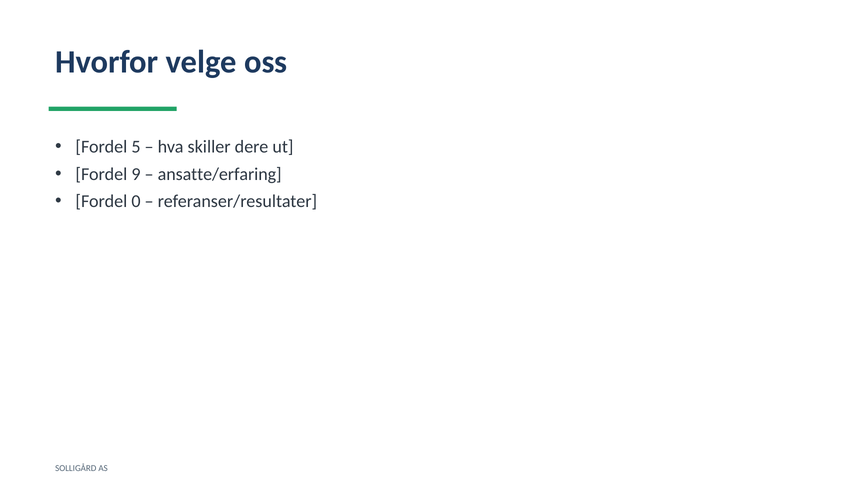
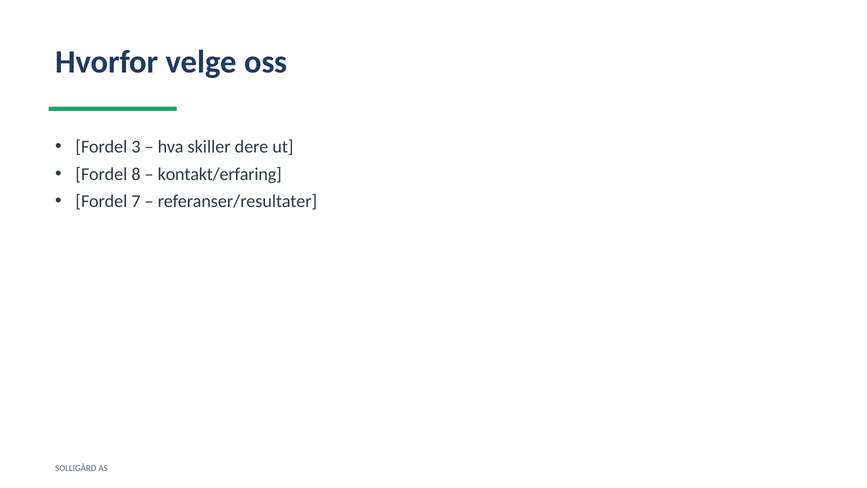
5: 5 -> 3
9: 9 -> 8
ansatte/erfaring: ansatte/erfaring -> kontakt/erfaring
0: 0 -> 7
